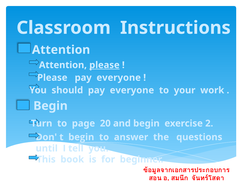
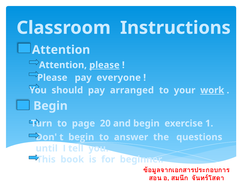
should pay everyone: everyone -> arranged
work underline: none -> present
2: 2 -> 1
